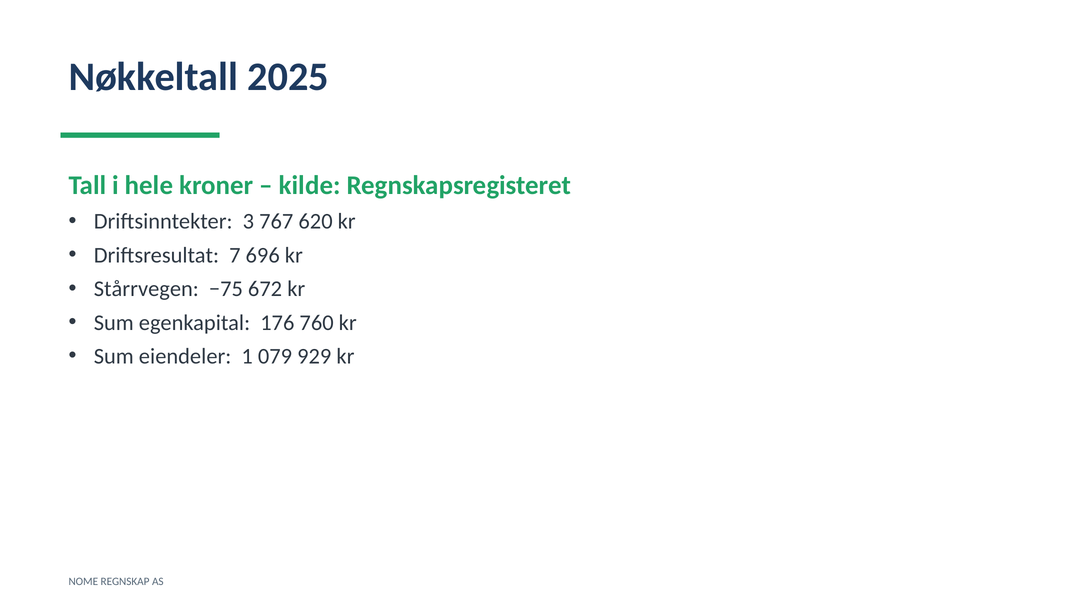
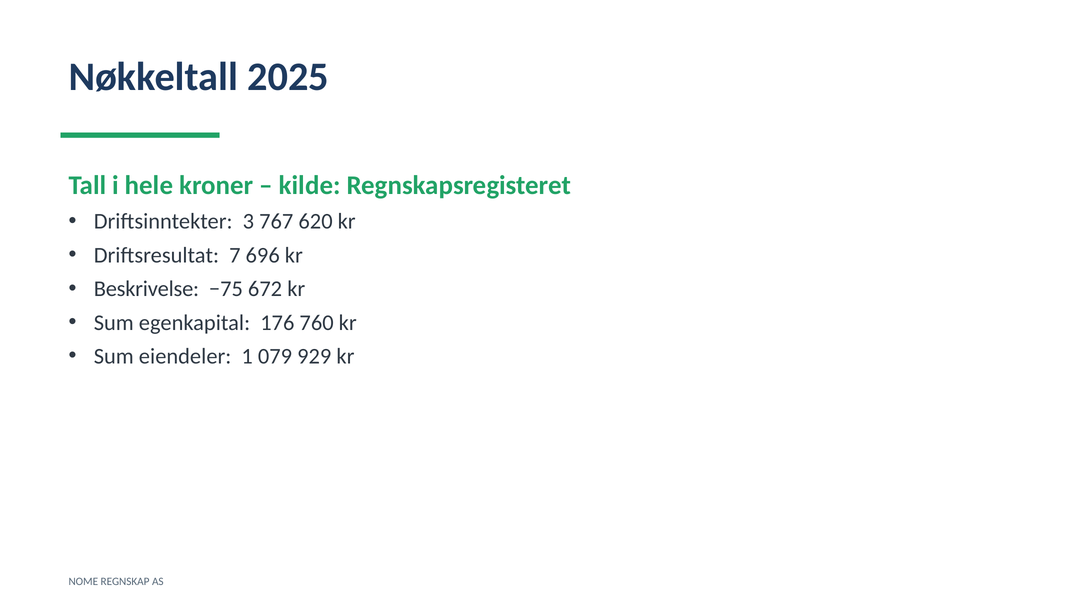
Stårrvegen: Stårrvegen -> Beskrivelse
